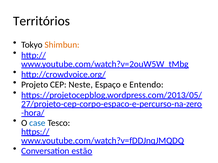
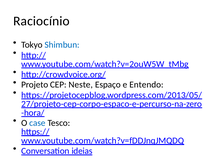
Territórios: Territórios -> Raciocínio
Shimbun colour: orange -> blue
estão: estão -> ideias
